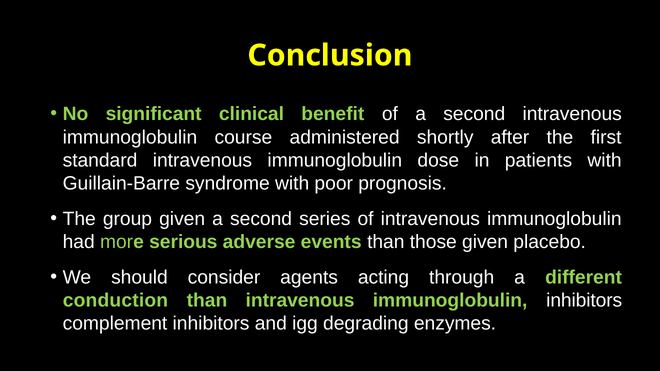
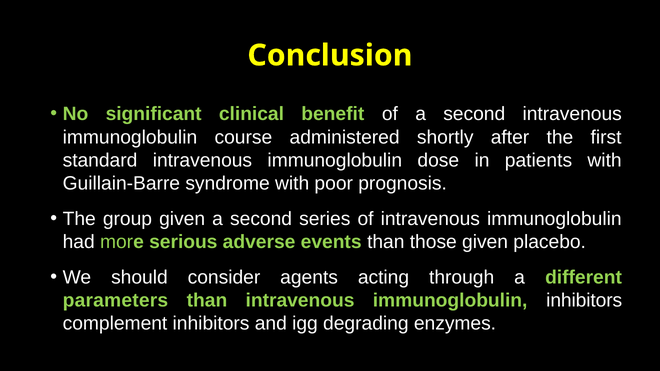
conduction: conduction -> parameters
